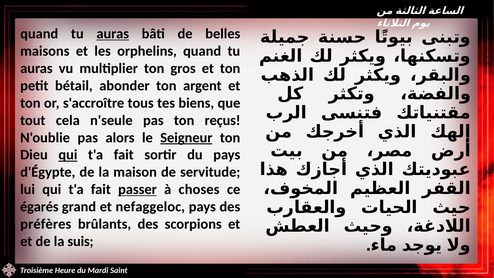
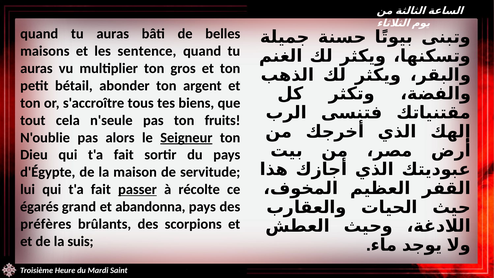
auras at (113, 34) underline: present -> none
orphelins: orphelins -> sentence
reçus: reçus -> fruits
qui at (68, 155) underline: present -> none
choses: choses -> récolte
nefaggeloc: nefaggeloc -> abandonna
